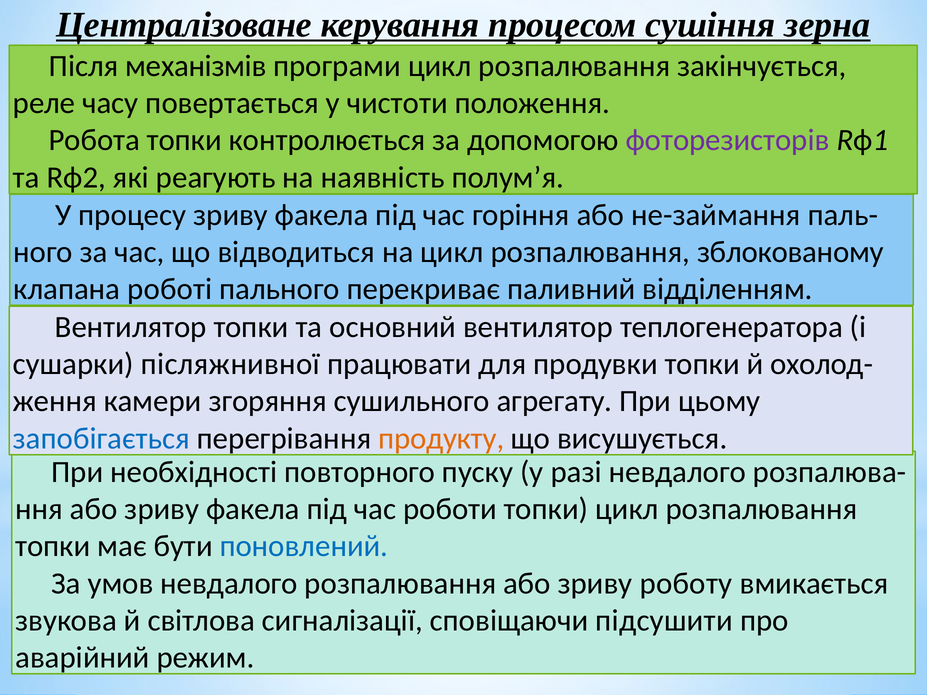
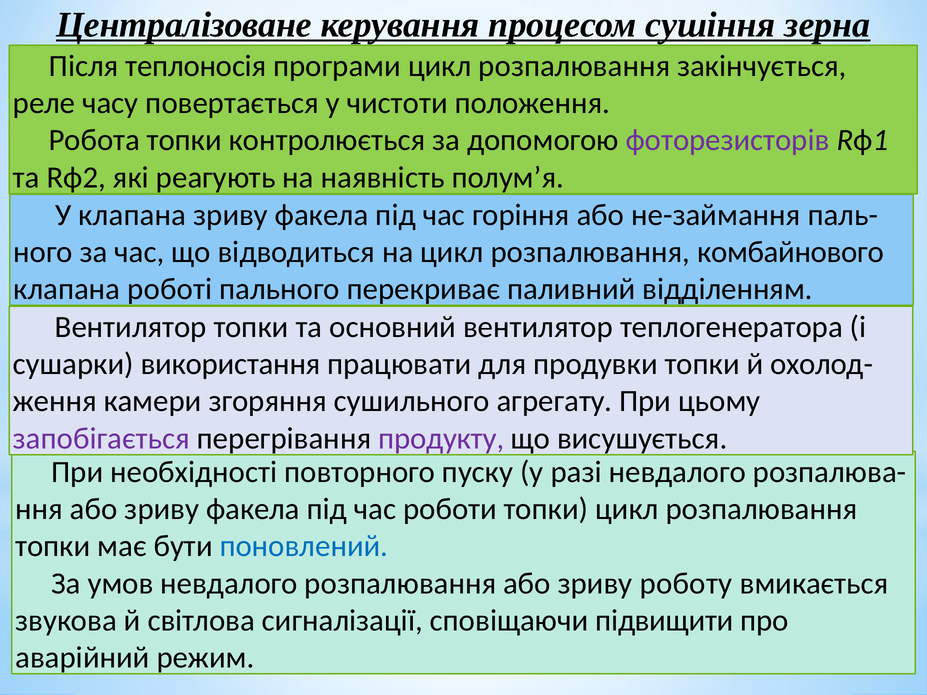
механізмів: механізмів -> теплоносія
У процесу: процесу -> клапана
зблокованому: зблокованому -> комбайнового
післяжнивної: післяжнивної -> використання
запобігається colour: blue -> purple
продукту colour: orange -> purple
підсушити: підсушити -> підвищити
